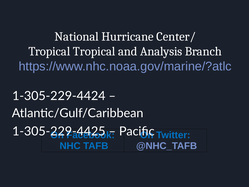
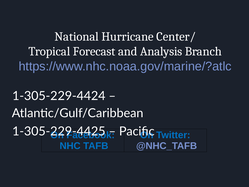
Tropical Tropical: Tropical -> Forecast
